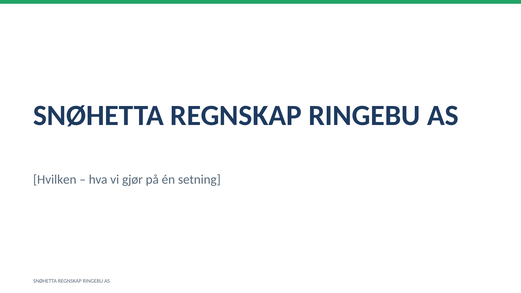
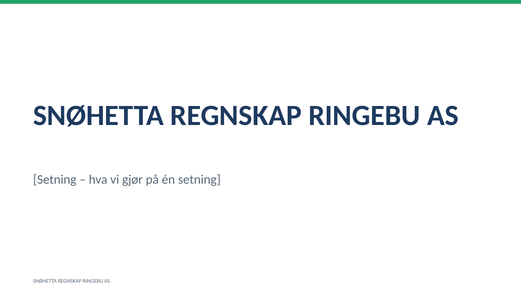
Hvilken at (55, 179): Hvilken -> Setning
